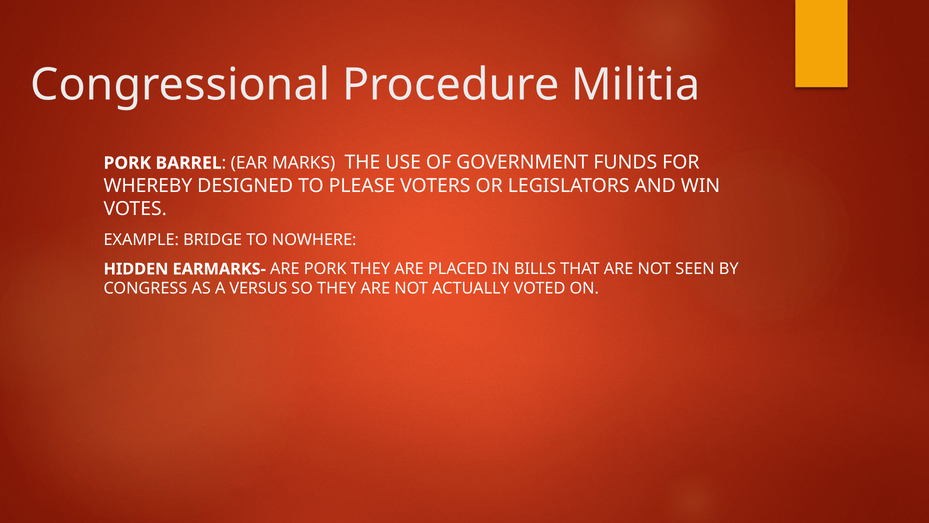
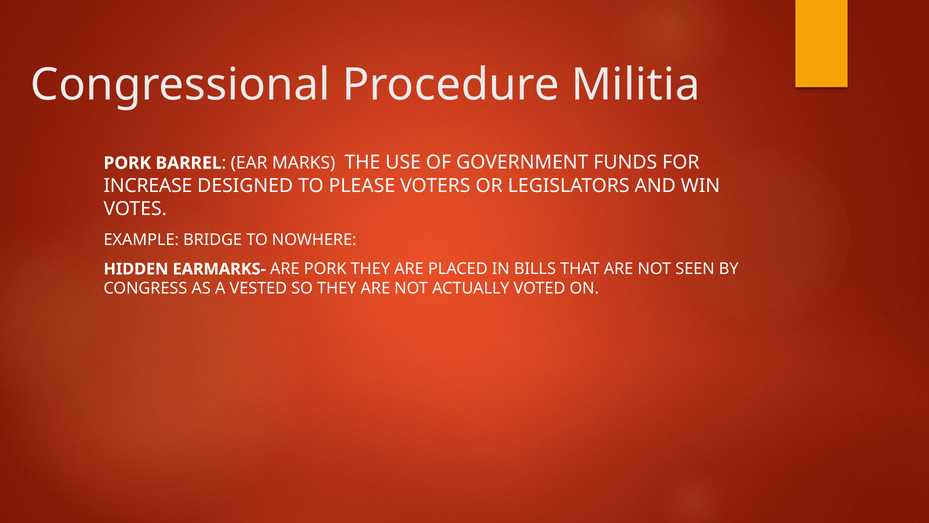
WHEREBY: WHEREBY -> INCREASE
VERSUS: VERSUS -> VESTED
